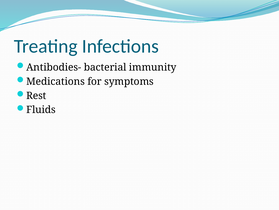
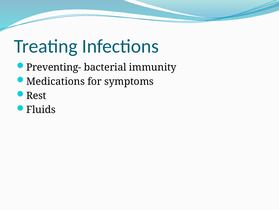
Antibodies-: Antibodies- -> Preventing-
